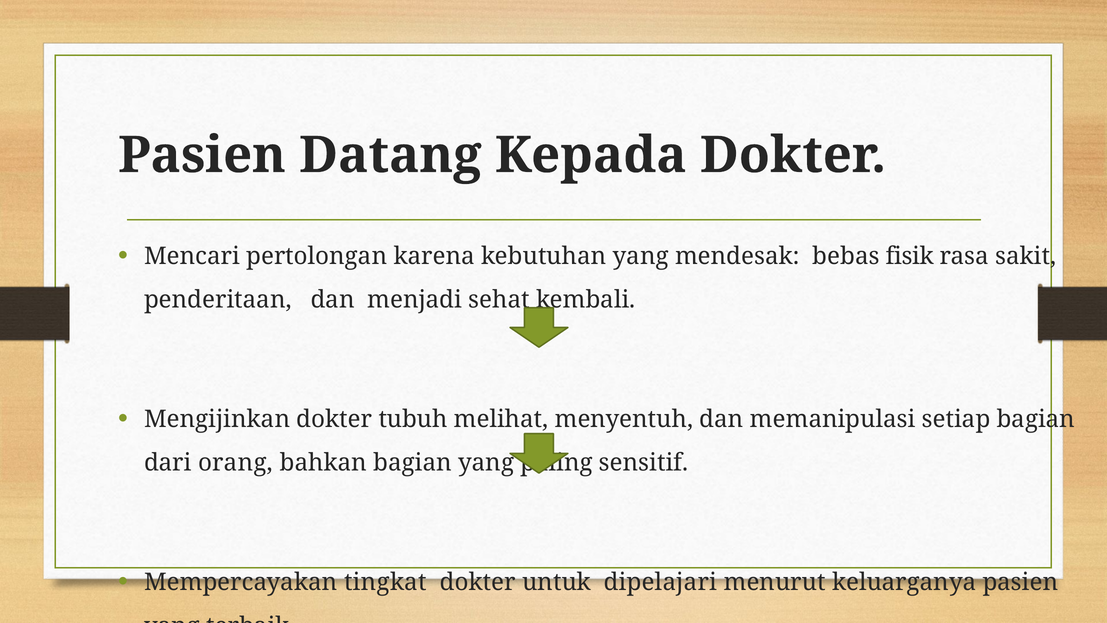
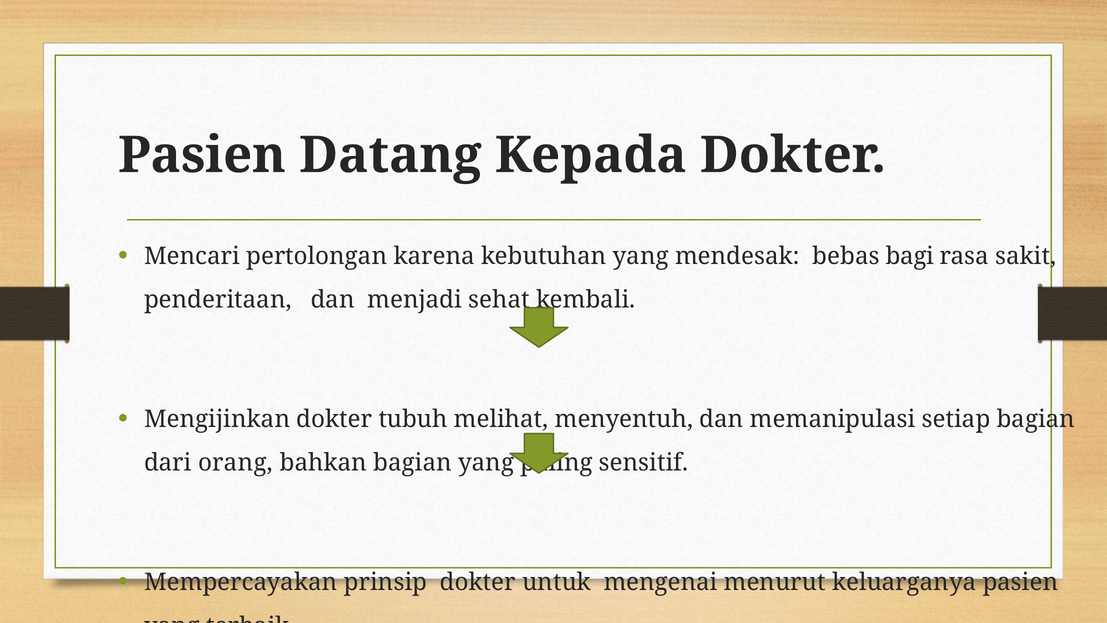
fisik: fisik -> bagi
tingkat: tingkat -> prinsip
dipelajari: dipelajari -> mengenai
